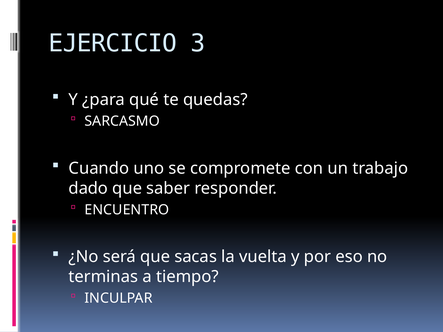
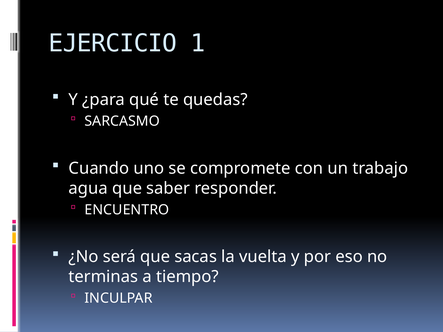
3: 3 -> 1
dado: dado -> agua
